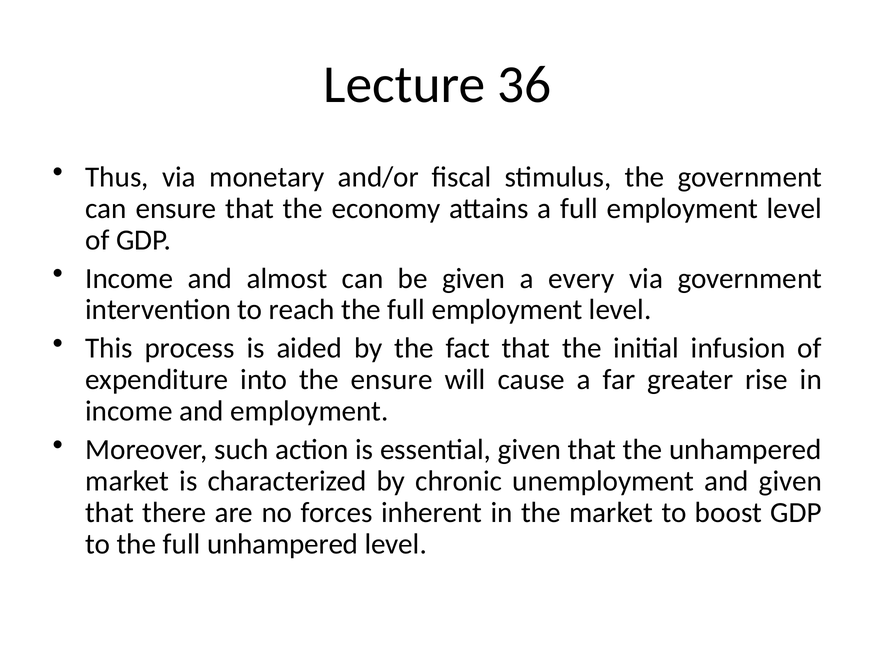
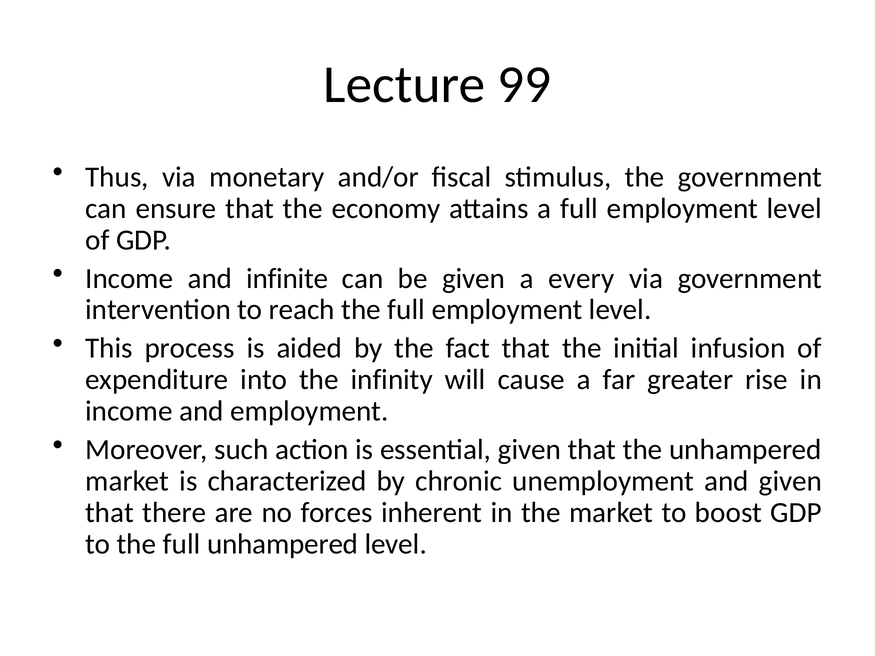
36: 36 -> 99
almost: almost -> infinite
the ensure: ensure -> infinity
